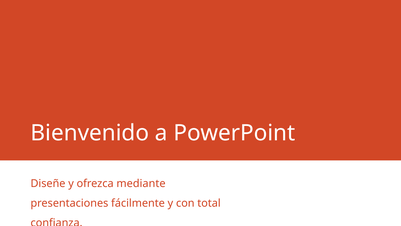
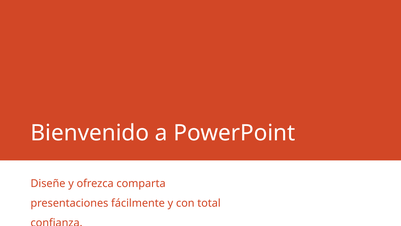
mediante: mediante -> comparta
